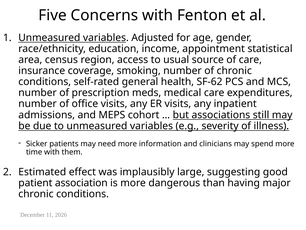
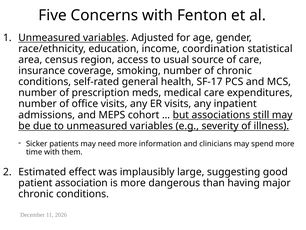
appointment: appointment -> coordination
SF-62: SF-62 -> SF-17
